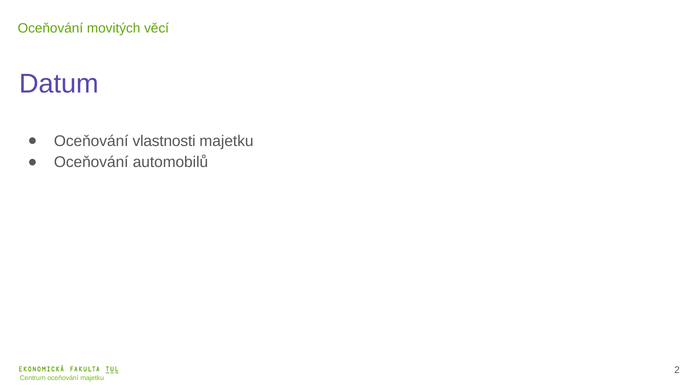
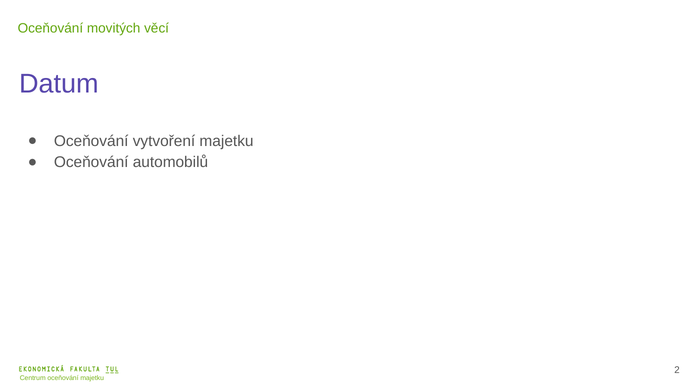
vlastnosti: vlastnosti -> vytvoření
